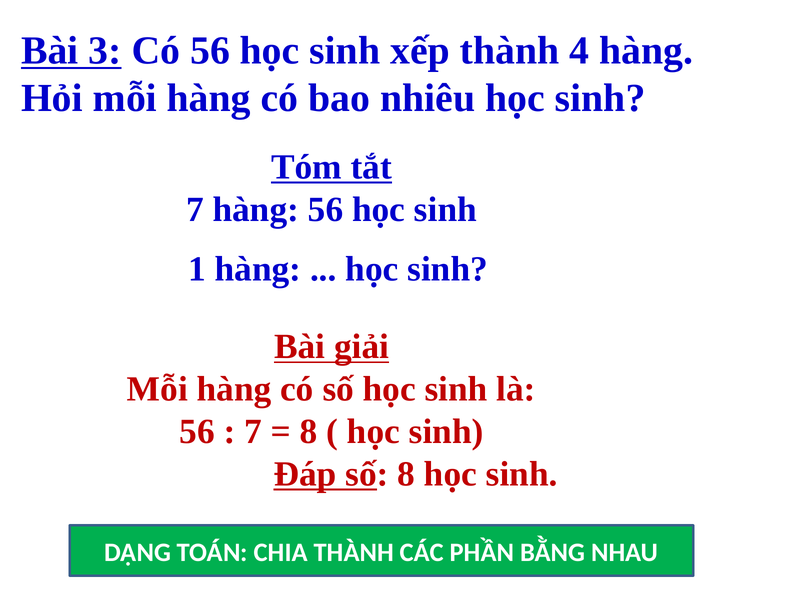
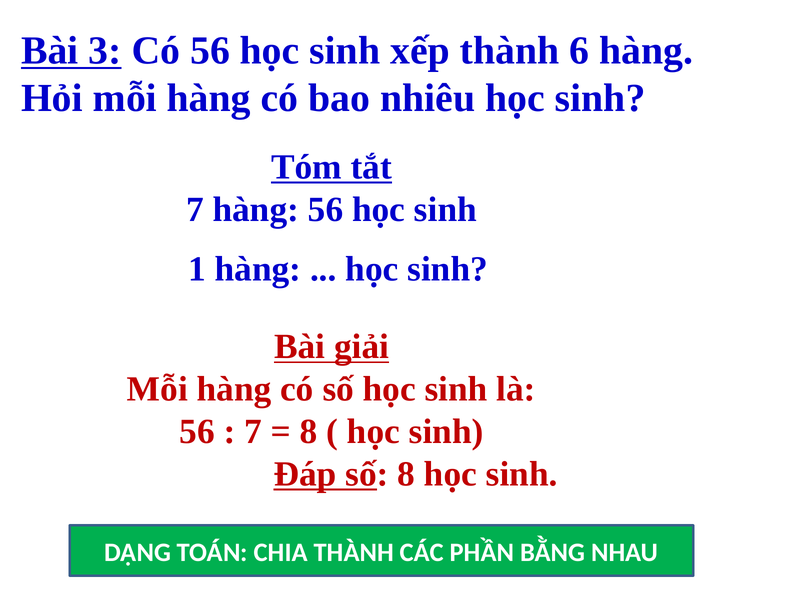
4: 4 -> 6
